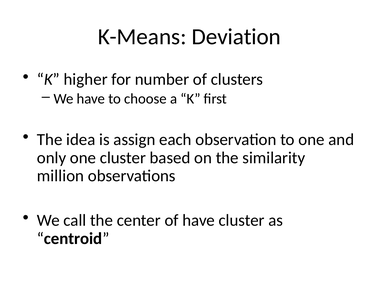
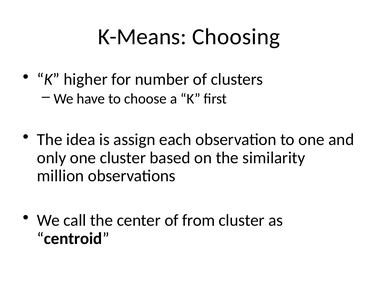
Deviation: Deviation -> Choosing
of have: have -> from
